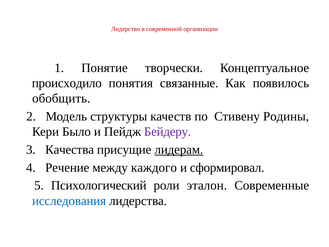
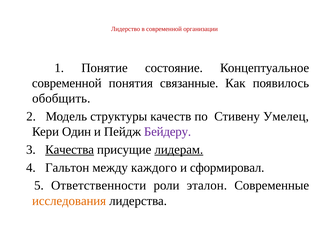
творчески: творчески -> состояние
происходило at (67, 83): происходило -> современной
Родины: Родины -> Умелец
Было: Было -> Один
Качества underline: none -> present
Речение: Речение -> Гальтон
Психологический: Психологический -> Ответственности
исследования colour: blue -> orange
